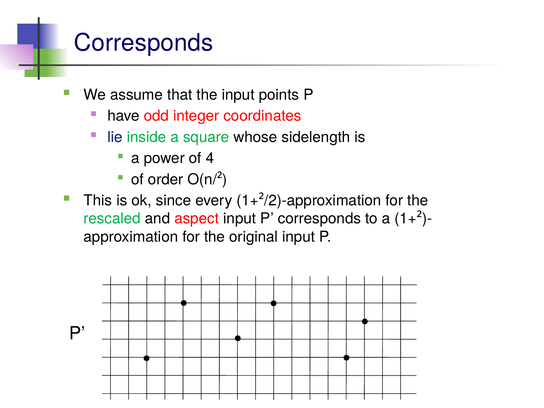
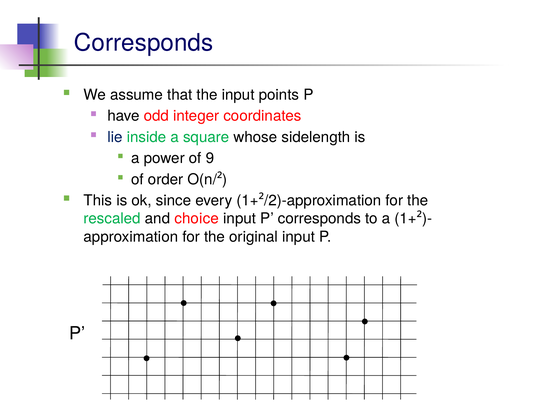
4: 4 -> 9
aspect: aspect -> choice
